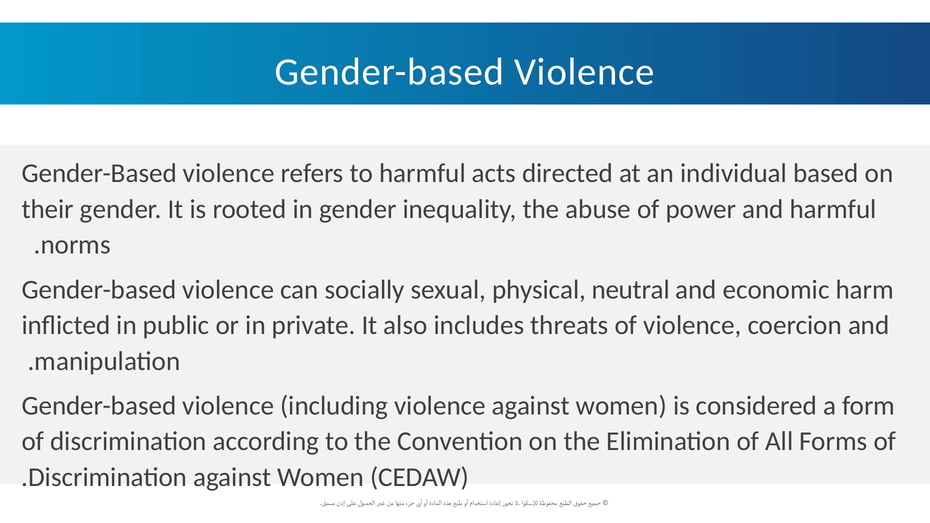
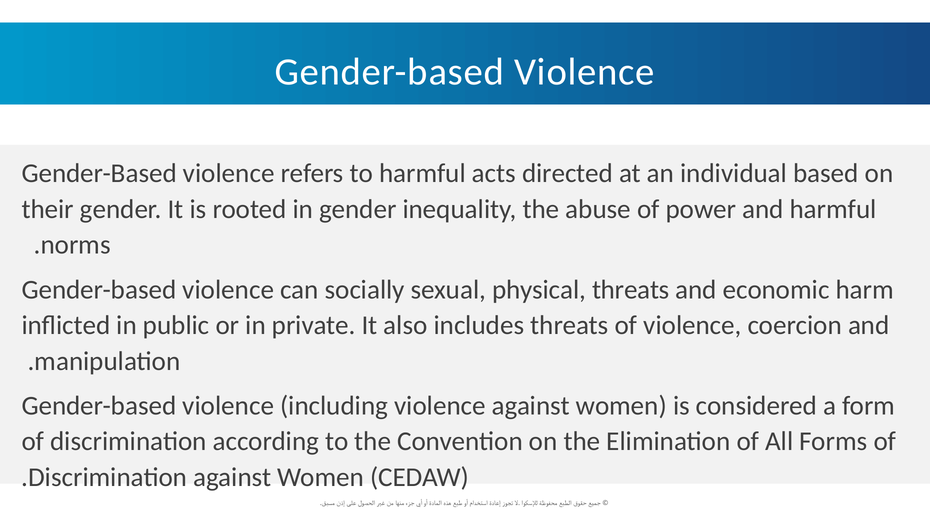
physical neutral: neutral -> threats
